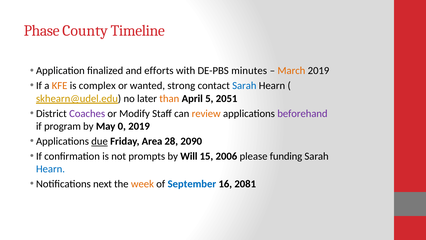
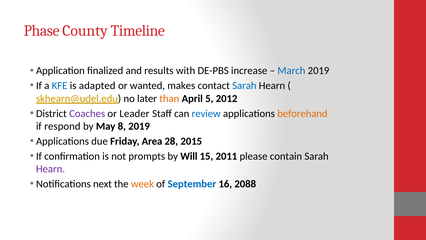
efforts: efforts -> results
minutes: minutes -> increase
March colour: orange -> blue
KFE colour: orange -> blue
complex: complex -> adapted
strong: strong -> makes
2051: 2051 -> 2012
Modify: Modify -> Leader
review colour: orange -> blue
beforehand colour: purple -> orange
program: program -> respond
0: 0 -> 8
due underline: present -> none
2090: 2090 -> 2015
2006: 2006 -> 2011
funding: funding -> contain
Hearn at (50, 169) colour: blue -> purple
2081: 2081 -> 2088
